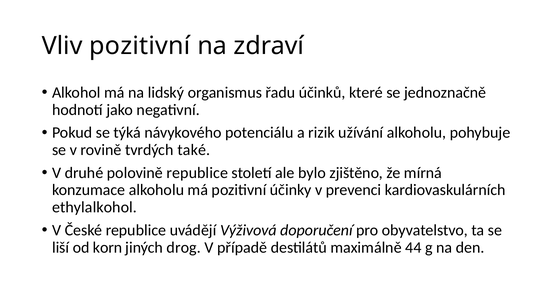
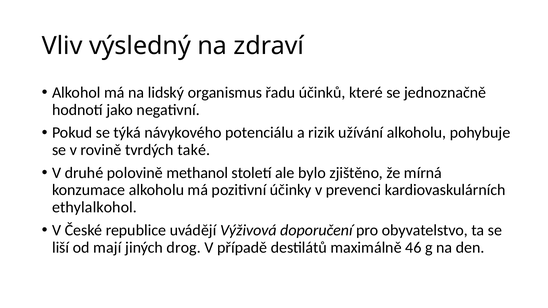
Vliv pozitivní: pozitivní -> výsledný
polovině republice: republice -> methanol
korn: korn -> mají
44: 44 -> 46
